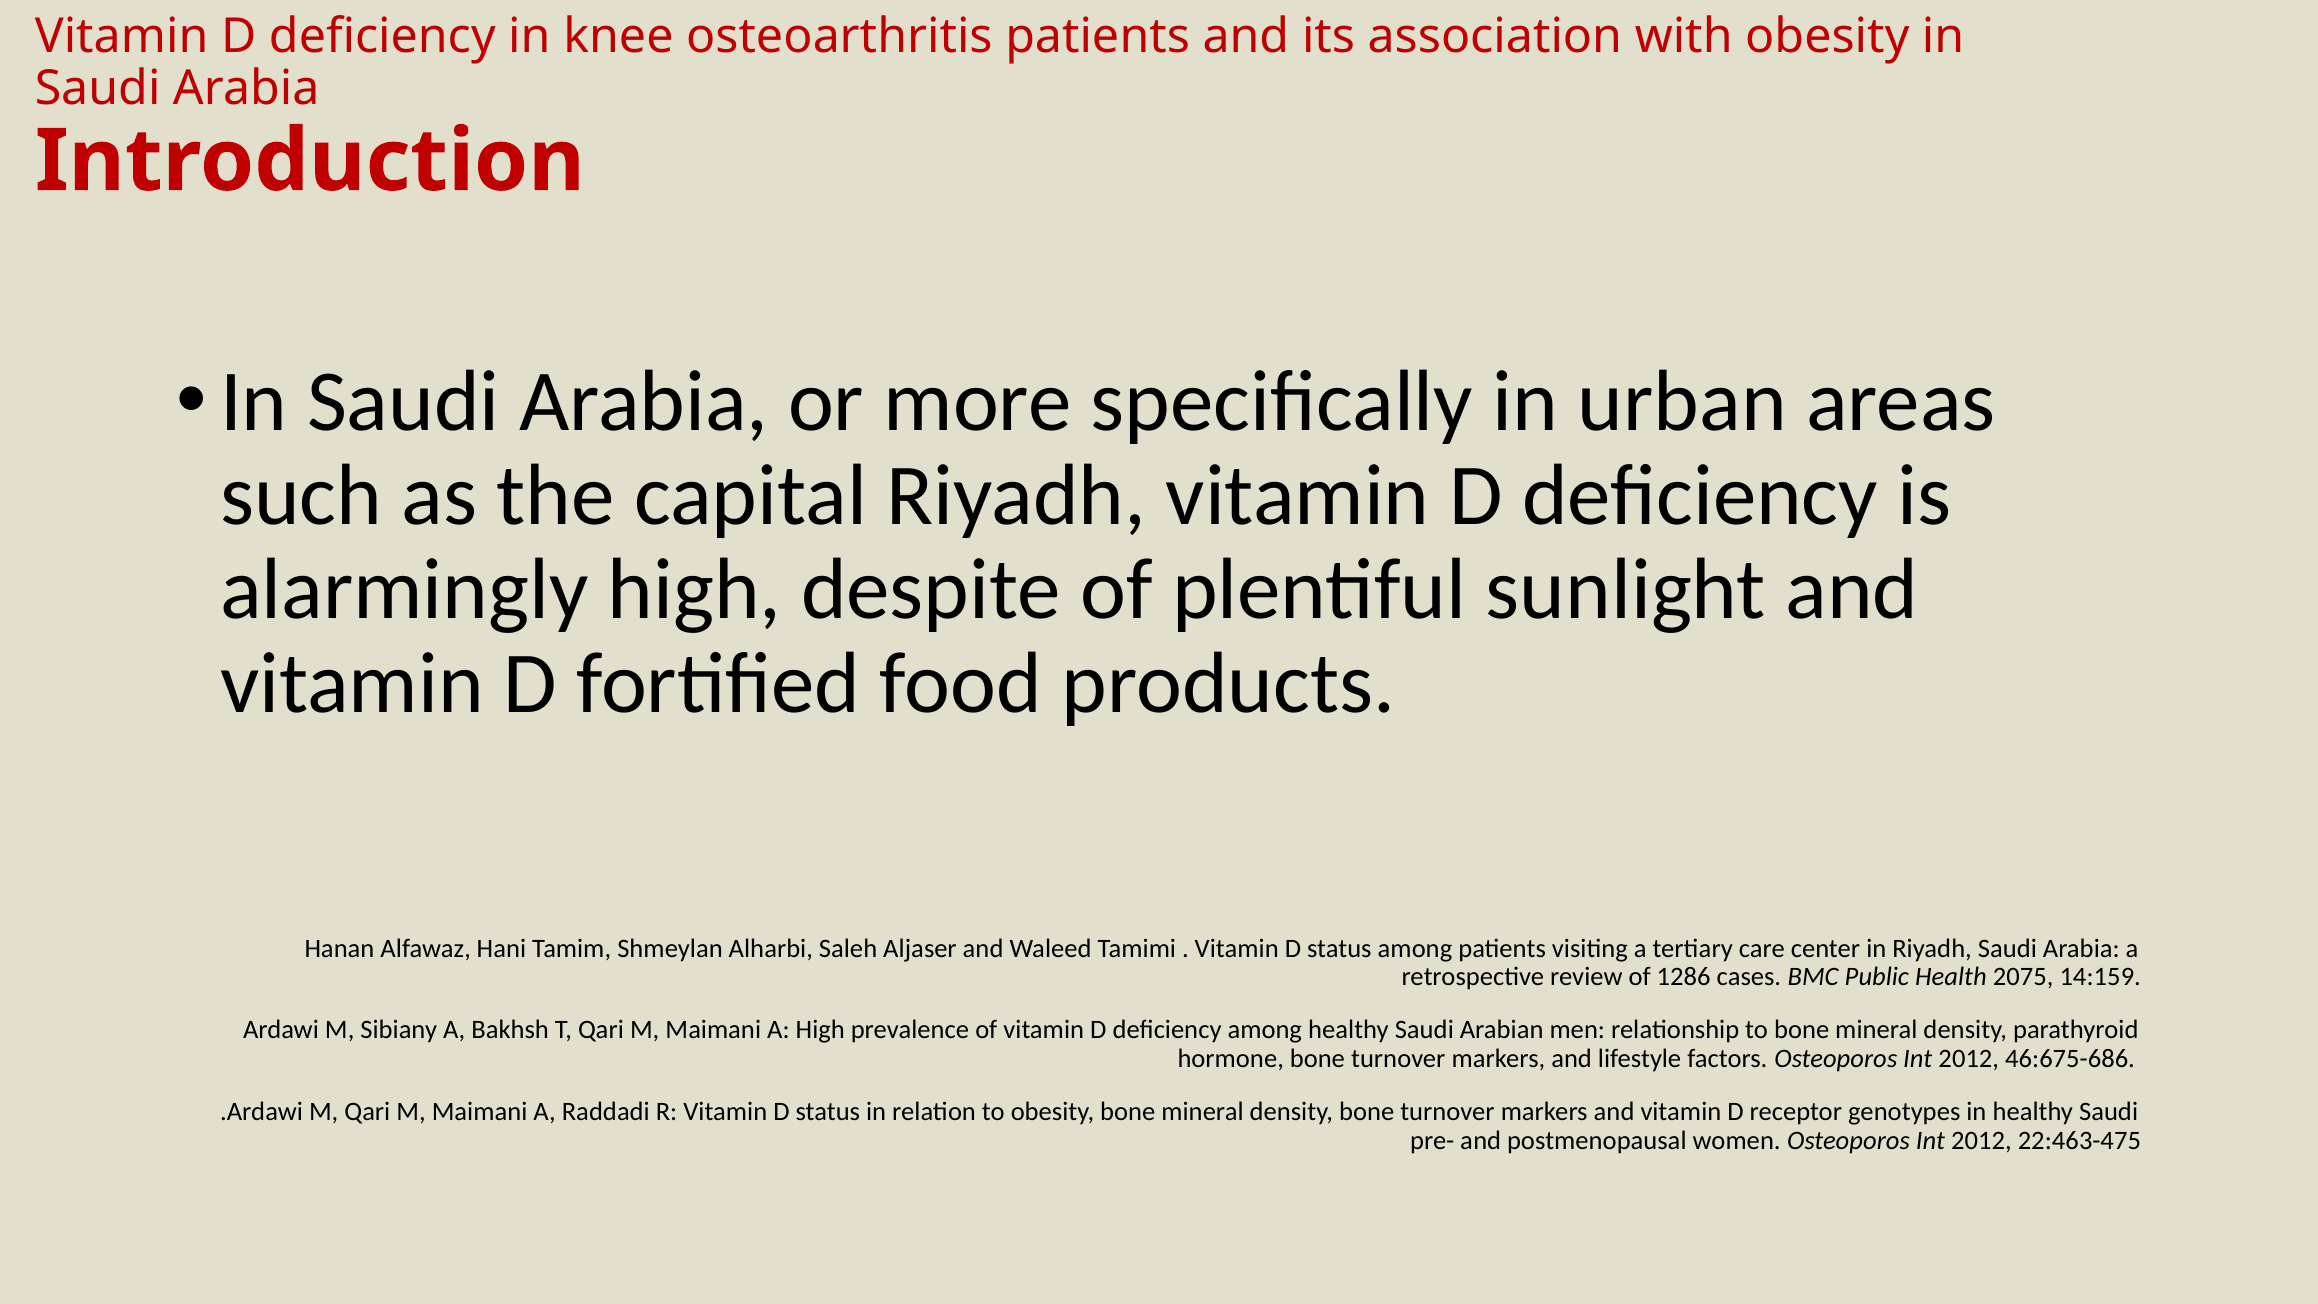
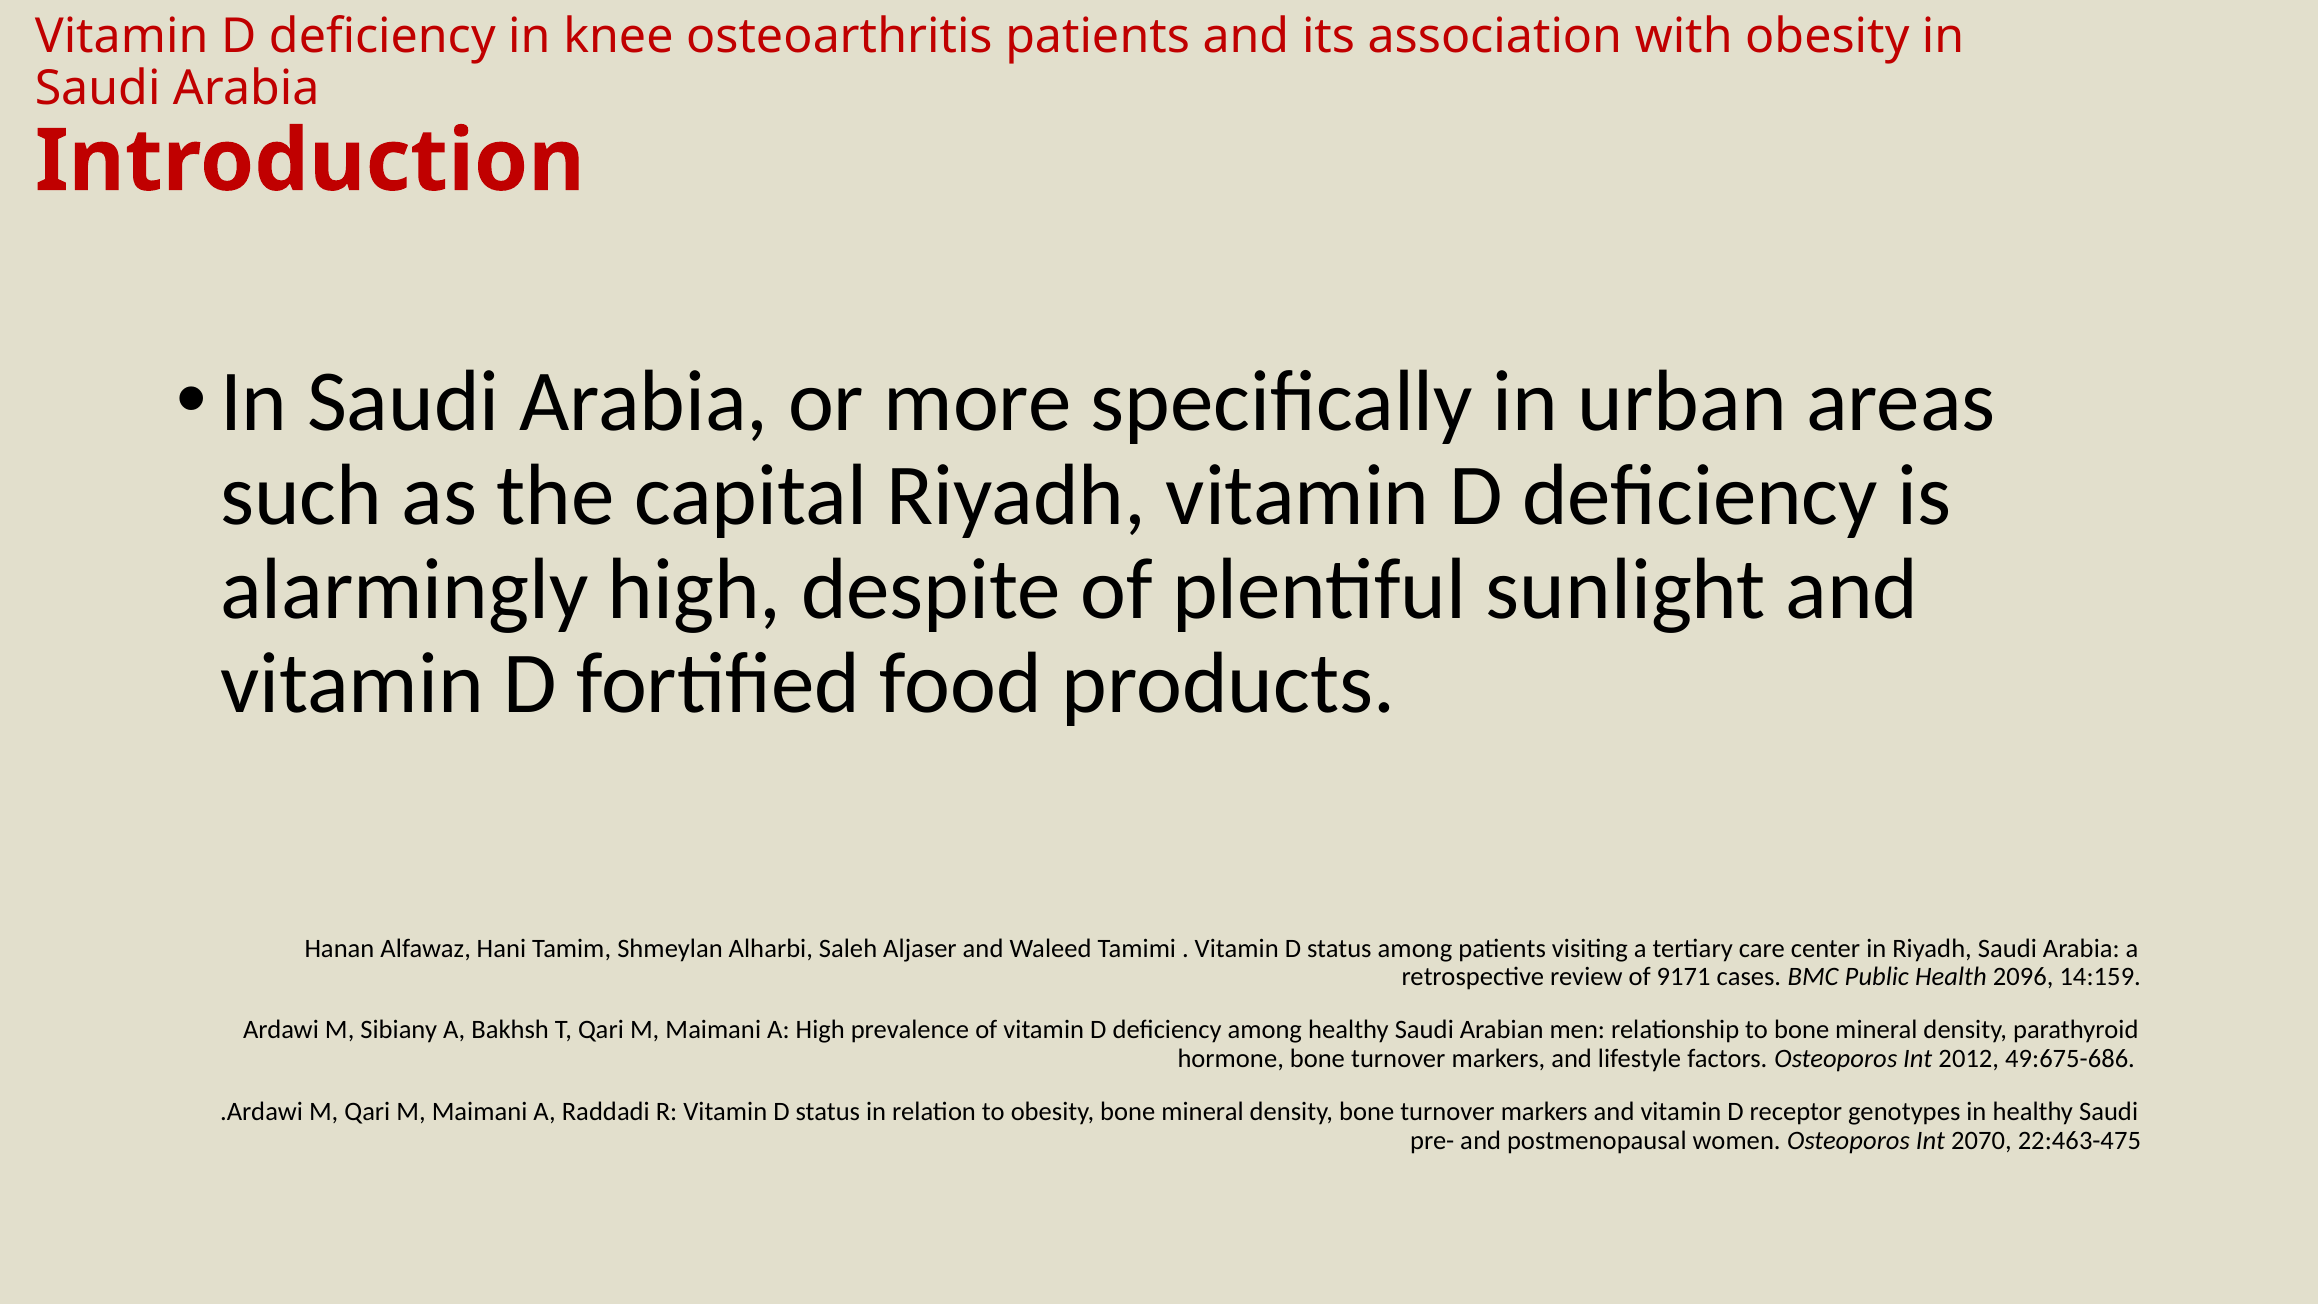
1286: 1286 -> 9171
2075: 2075 -> 2096
46:675-686: 46:675-686 -> 49:675-686
women Osteoporos Int 2012: 2012 -> 2070
